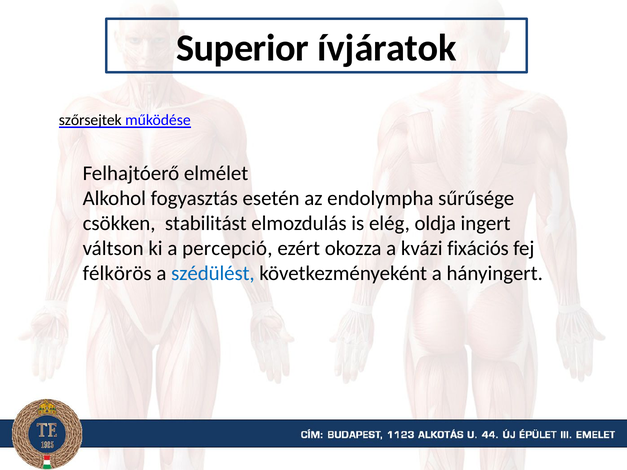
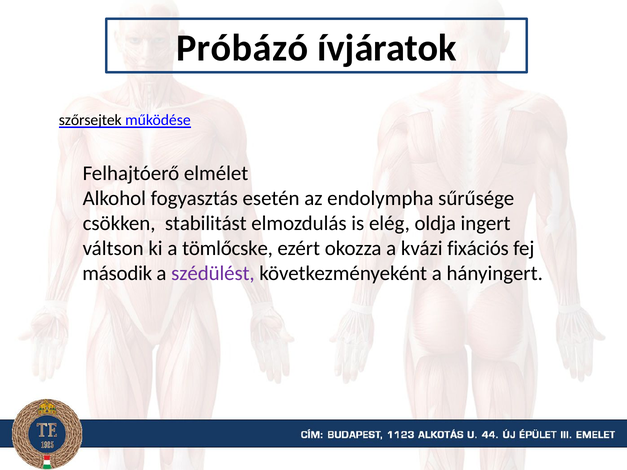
Superior: Superior -> Próbázó
percepció: percepció -> tömlőcske
félkörös: félkörös -> második
szédülést colour: blue -> purple
